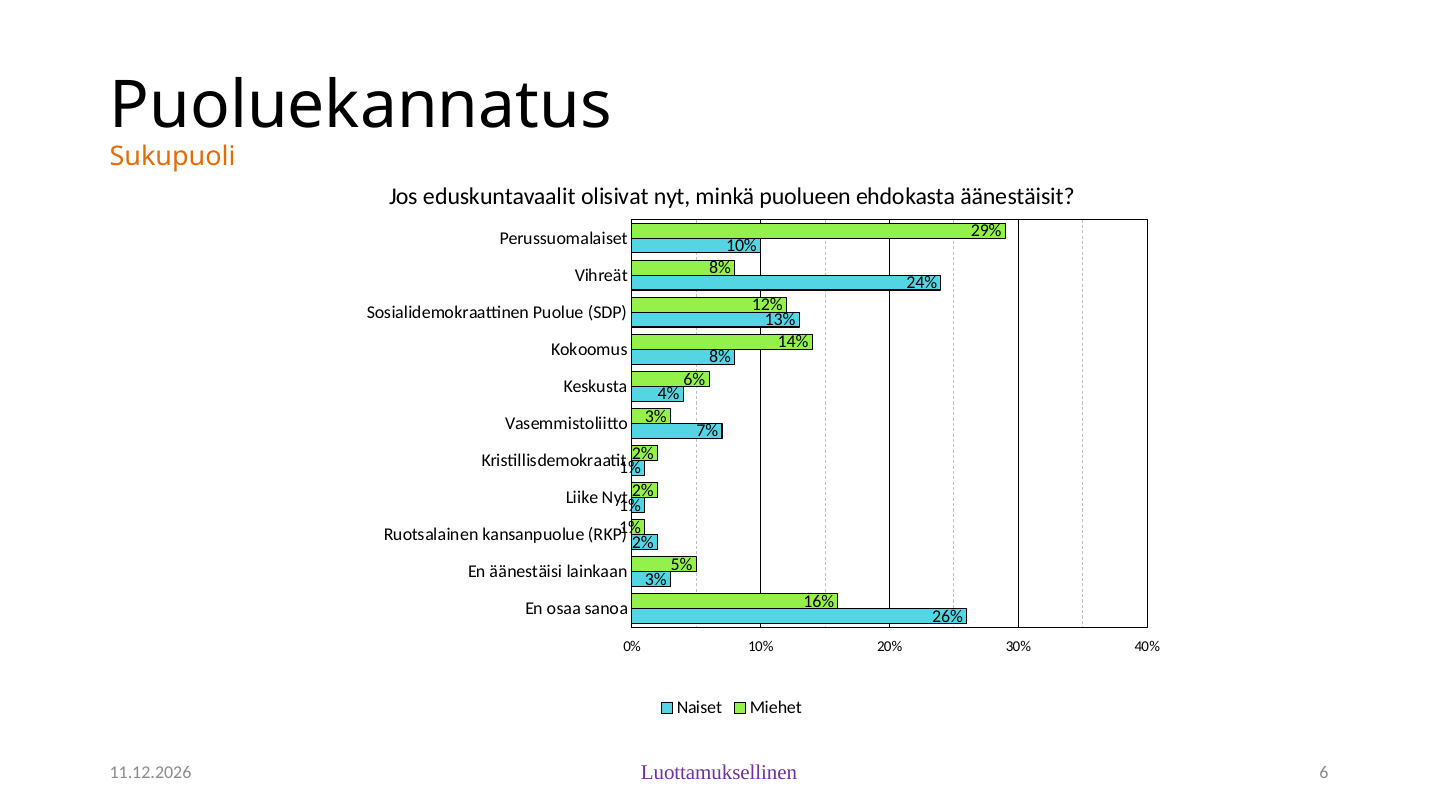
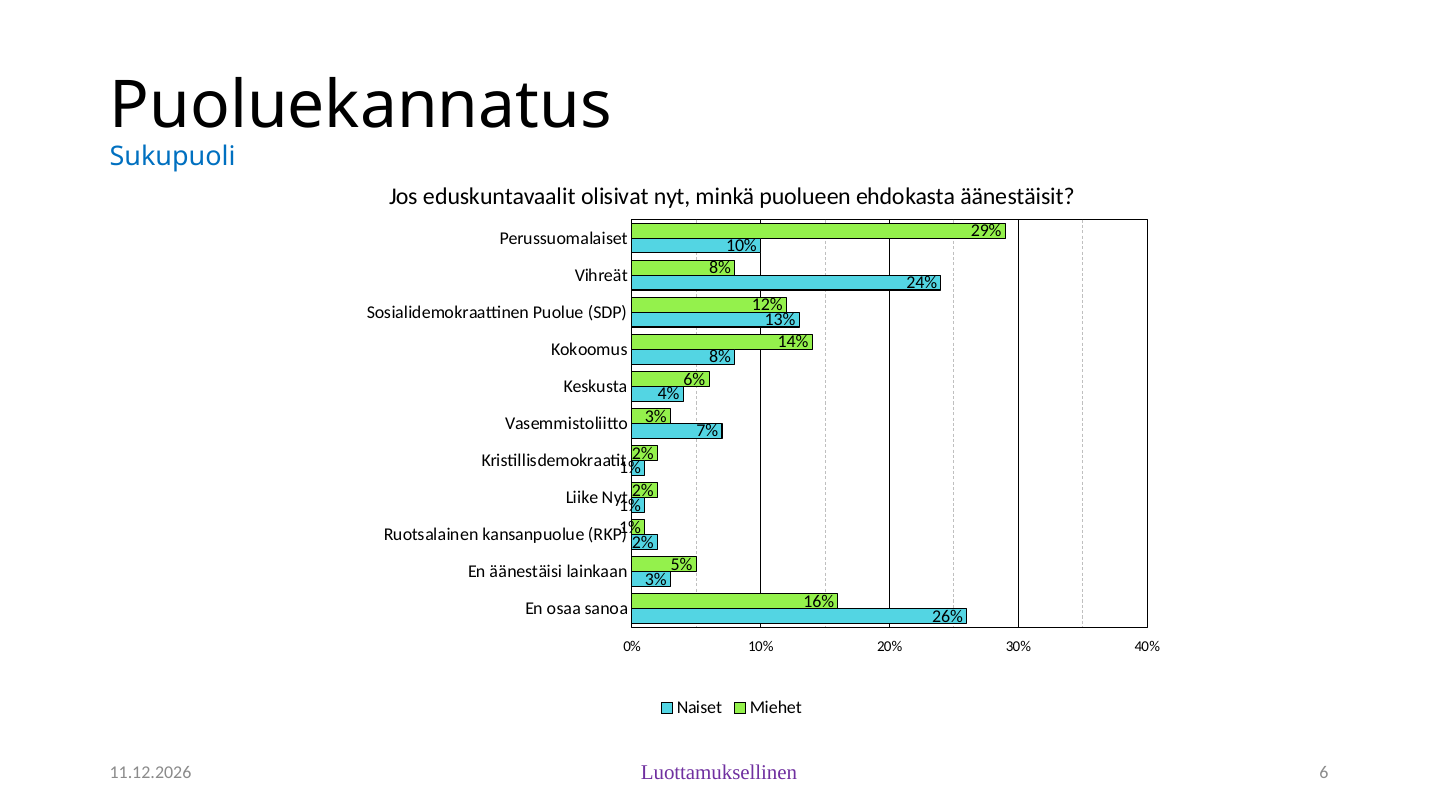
Sukupuoli colour: orange -> blue
